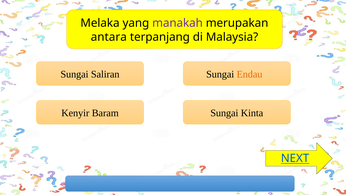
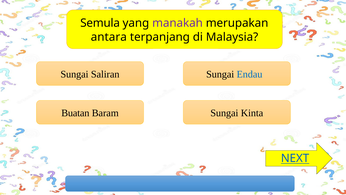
Melaka: Melaka -> Semula
Endau colour: orange -> blue
Kenyir: Kenyir -> Buatan
